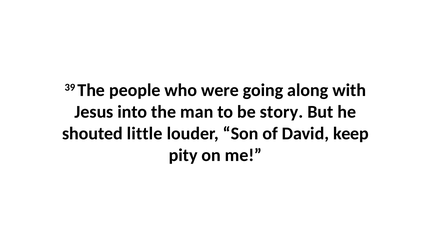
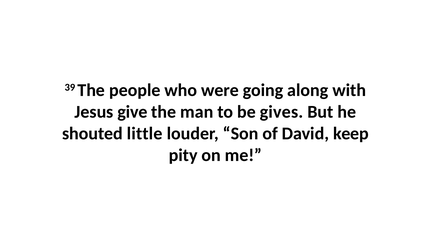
into: into -> give
story: story -> gives
